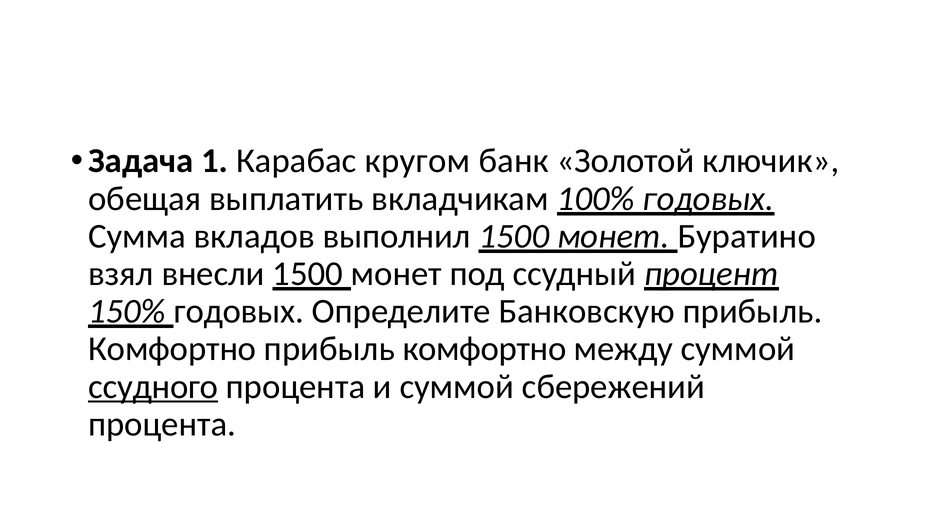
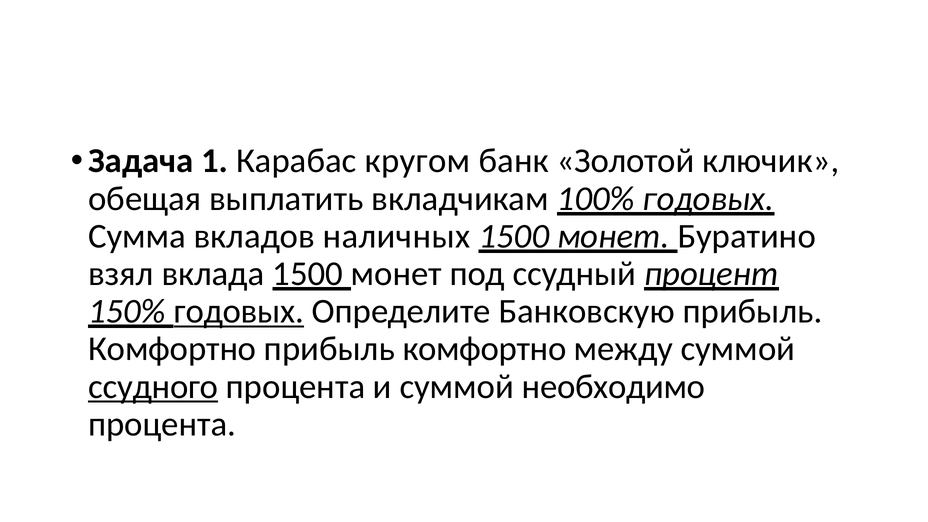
выполнил: выполнил -> наличных
внесли: внесли -> вклада
годовых at (239, 311) underline: none -> present
сбережений: сбережений -> необходимо
